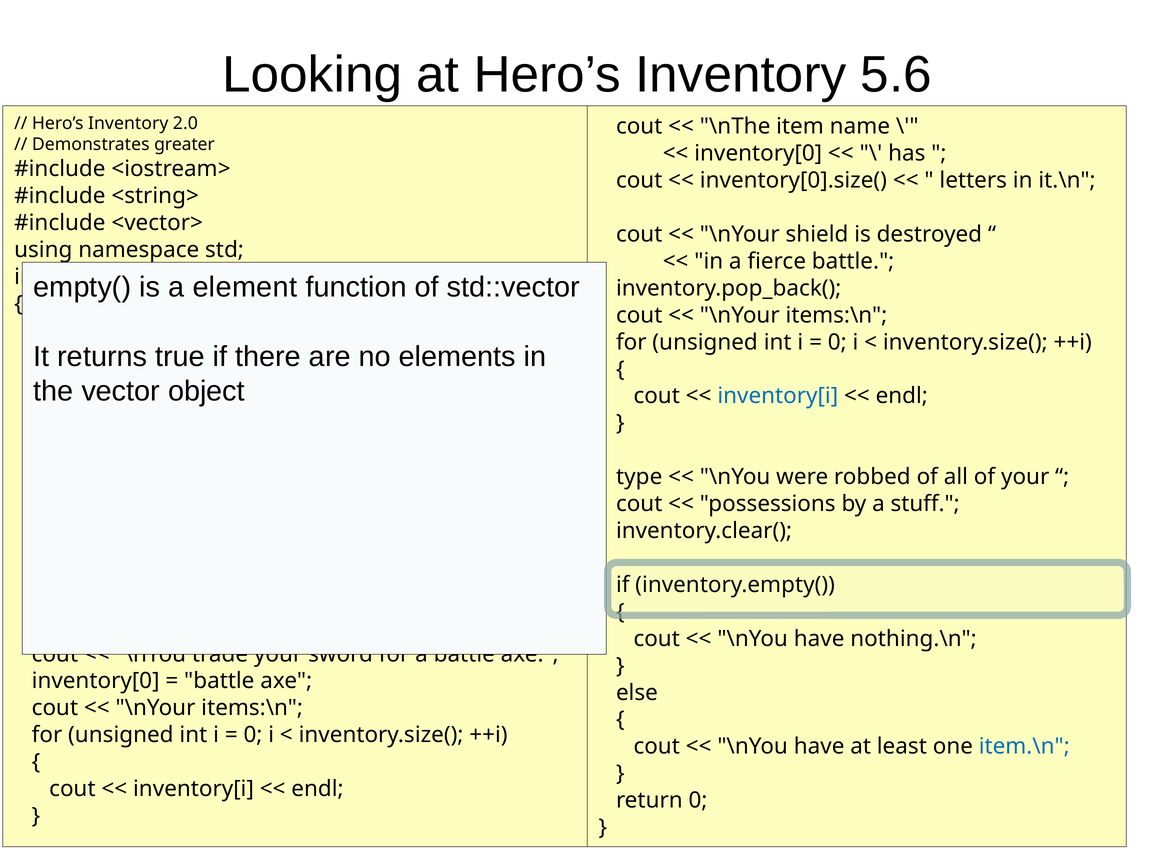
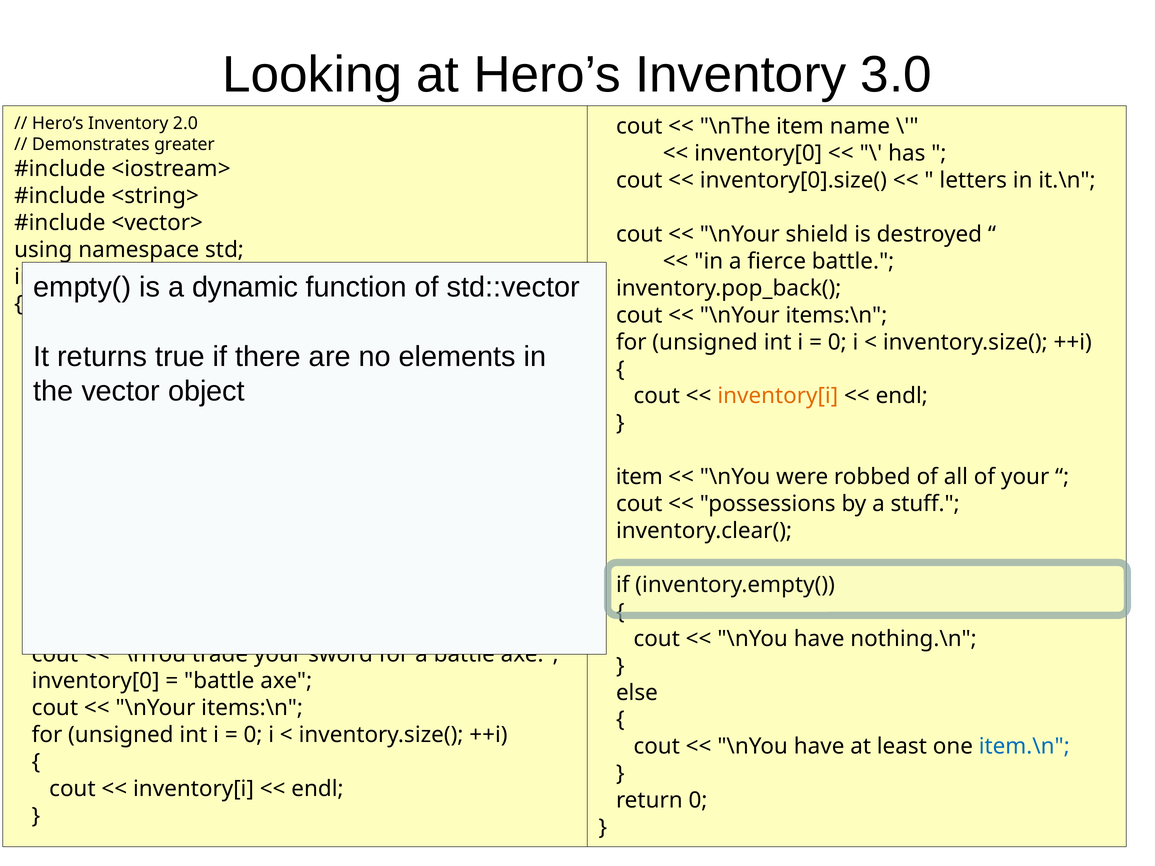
5.6: 5.6 -> 3.0
element: element -> dynamic
inventory[i at (778, 396) colour: blue -> orange
type at (639, 477): type -> item
